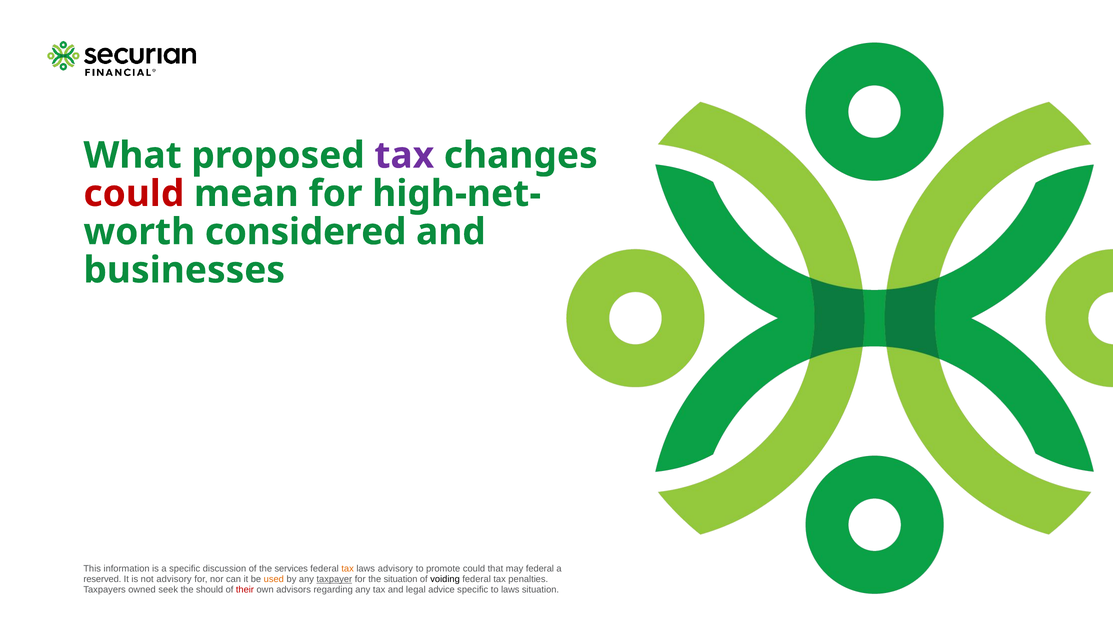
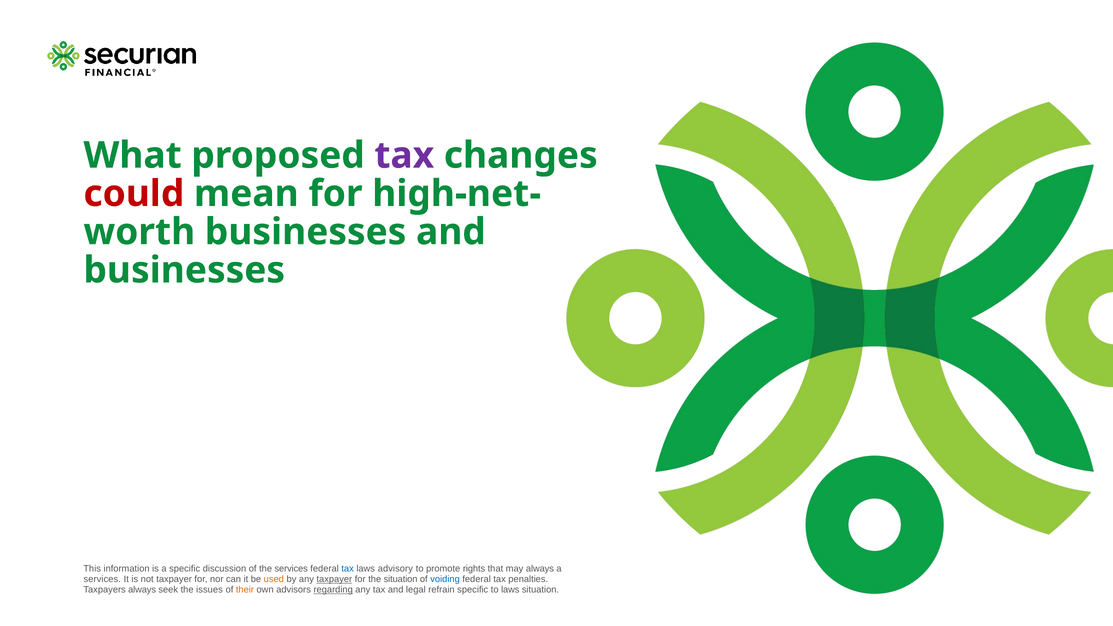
considered at (306, 232): considered -> businesses
tax at (348, 569) colour: orange -> blue
promote could: could -> rights
may federal: federal -> always
reserved at (102, 579): reserved -> services
not advisory: advisory -> taxpayer
voiding colour: black -> blue
Taxpayers owned: owned -> always
should: should -> issues
their colour: red -> orange
regarding underline: none -> present
advice: advice -> refrain
